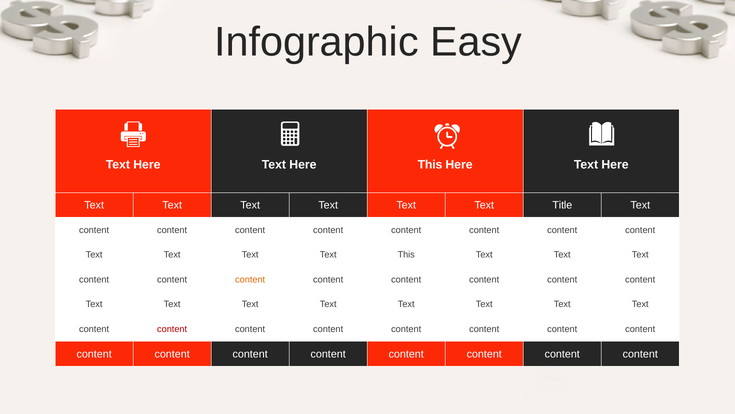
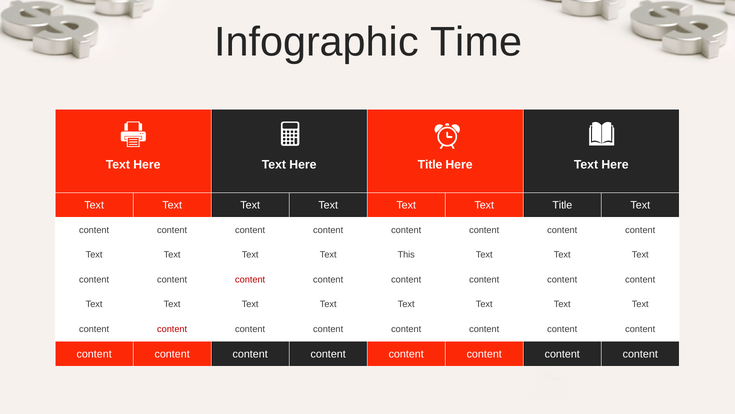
Easy: Easy -> Time
Here This: This -> Title
content at (250, 279) colour: orange -> red
